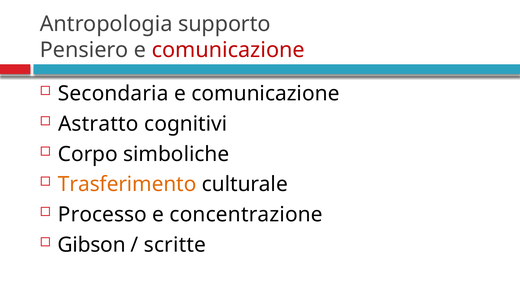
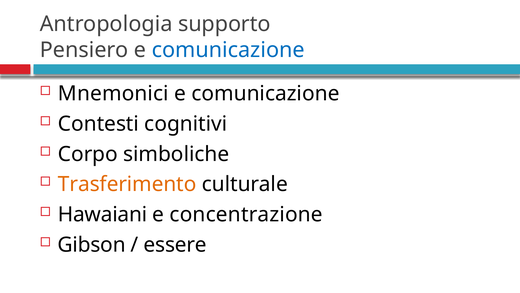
comunicazione at (228, 50) colour: red -> blue
Secondaria: Secondaria -> Mnemonici
Astratto: Astratto -> Contesti
Processo: Processo -> Hawaiani
scritte: scritte -> essere
